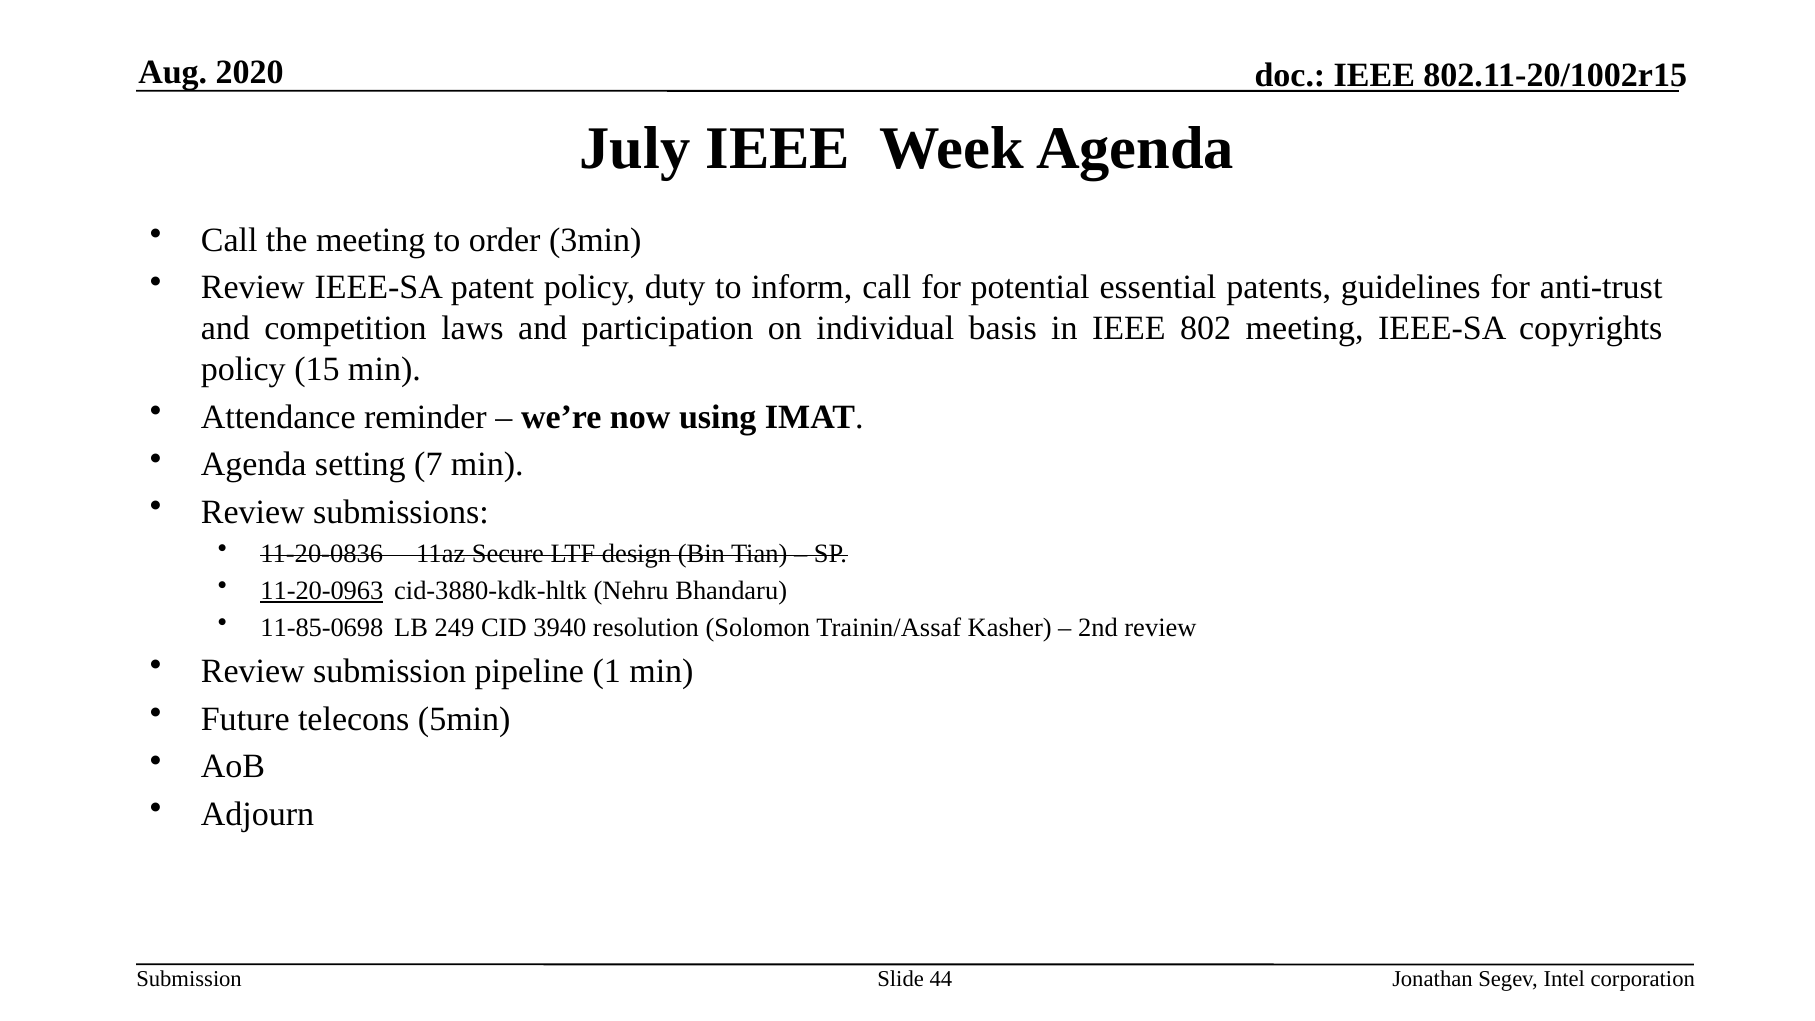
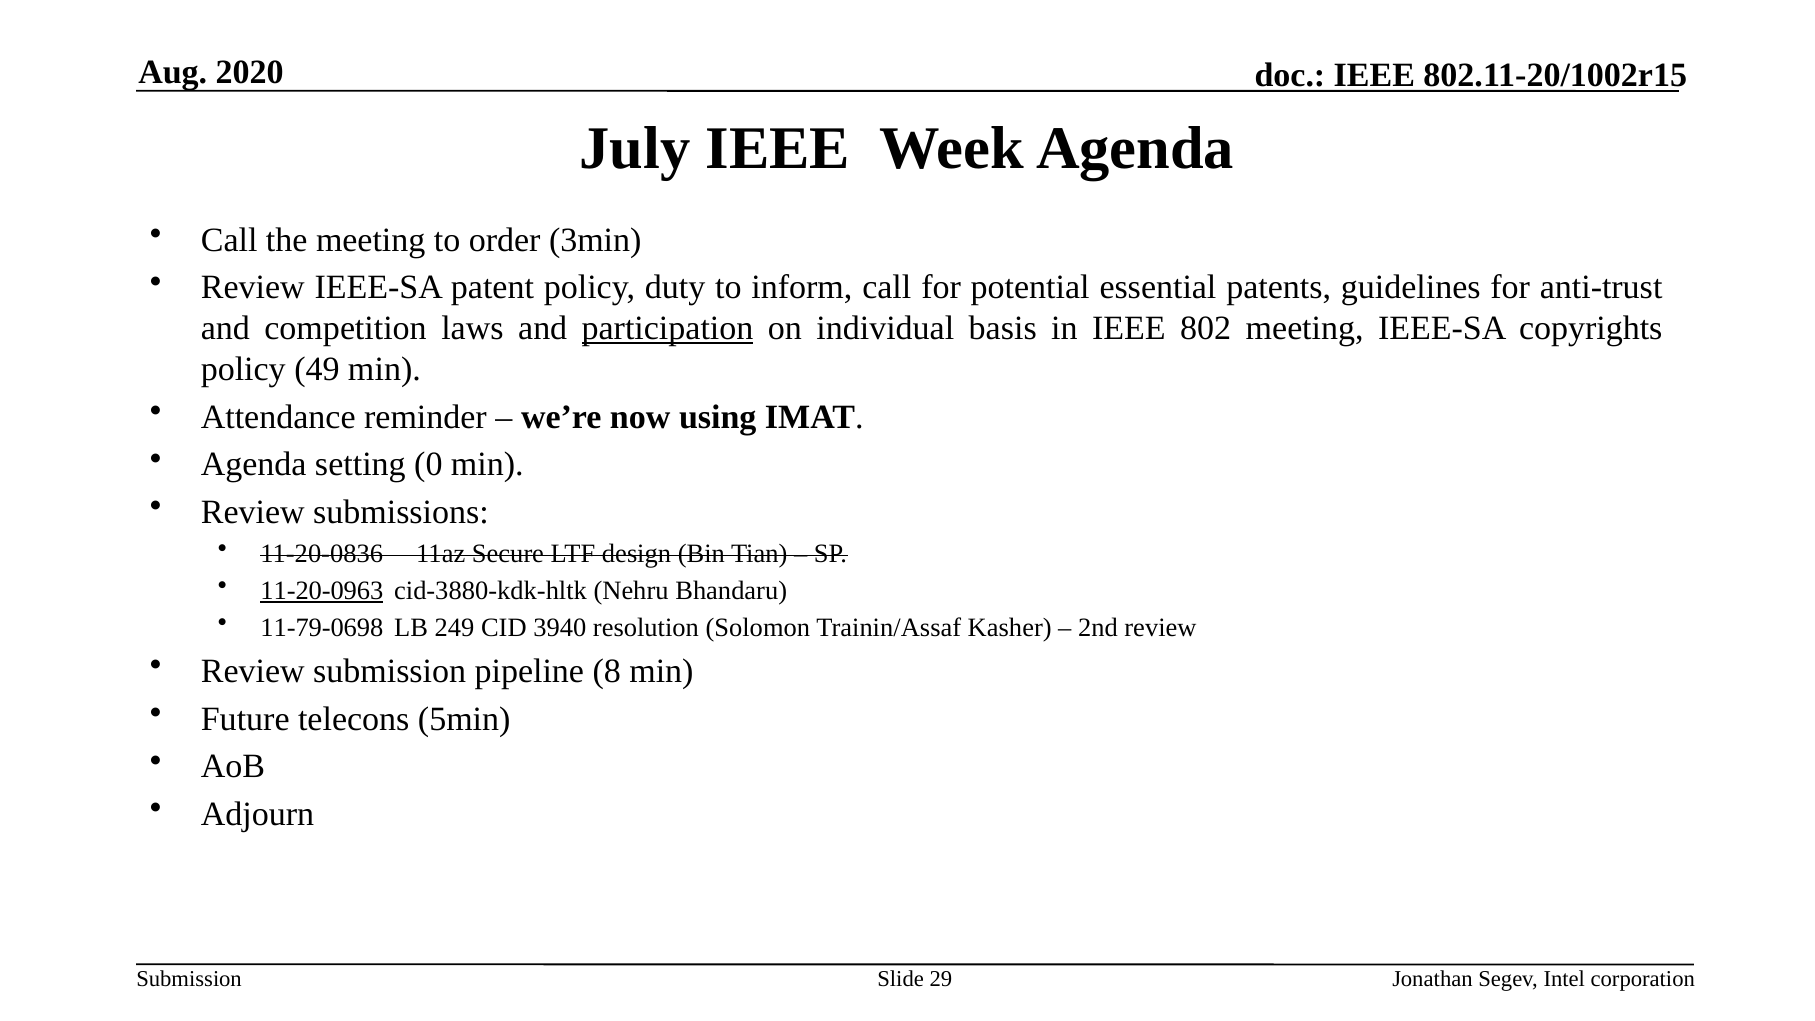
participation underline: none -> present
15: 15 -> 49
7: 7 -> 0
11-85-0698: 11-85-0698 -> 11-79-0698
1: 1 -> 8
44: 44 -> 29
